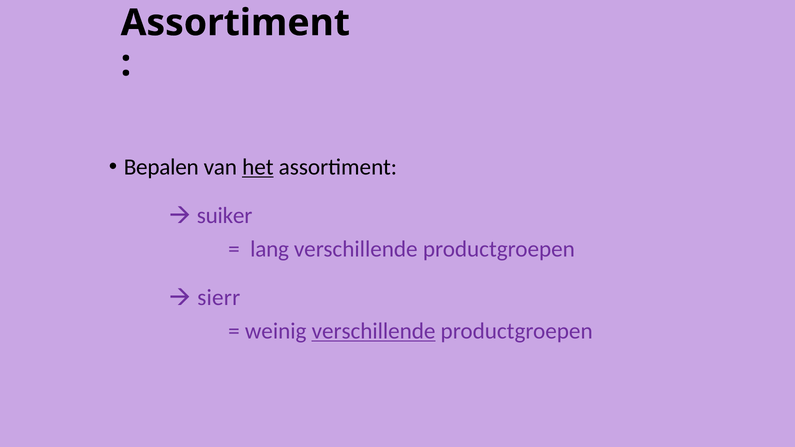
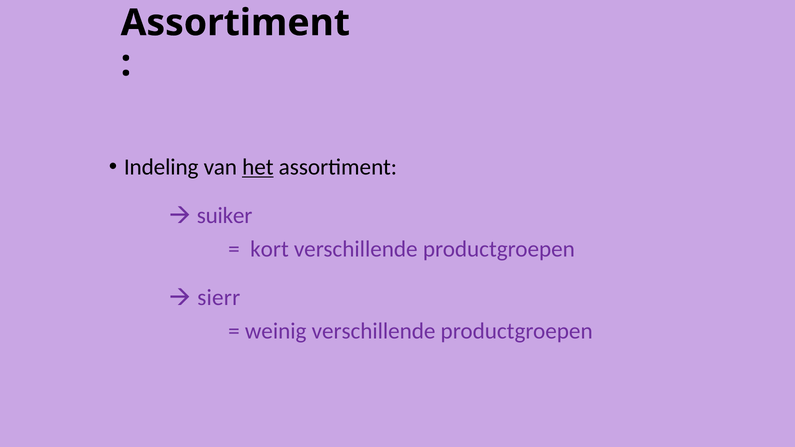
Bepalen: Bepalen -> Indeling
lang: lang -> kort
verschillende at (374, 331) underline: present -> none
